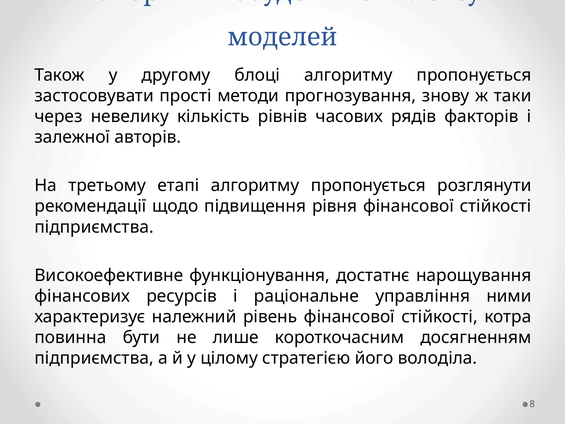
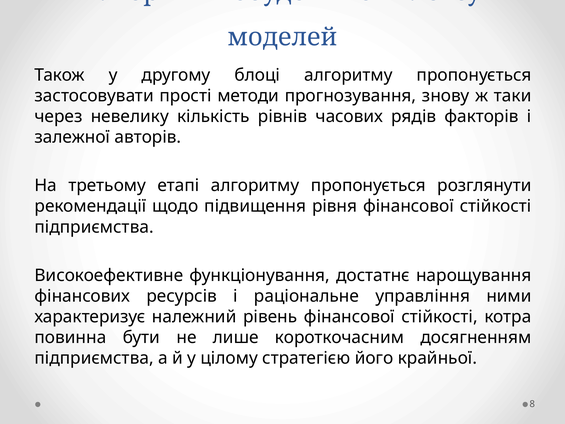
володіла: володіла -> крайньої
